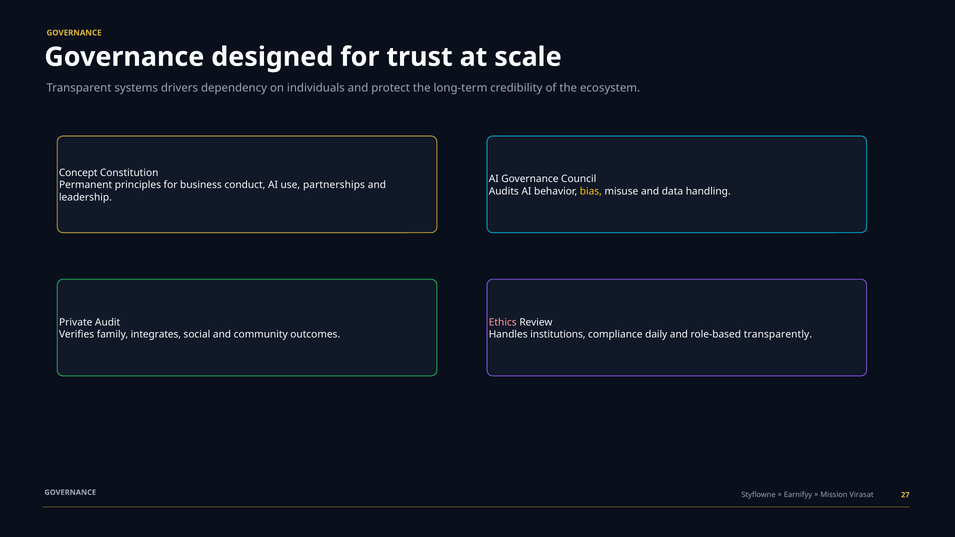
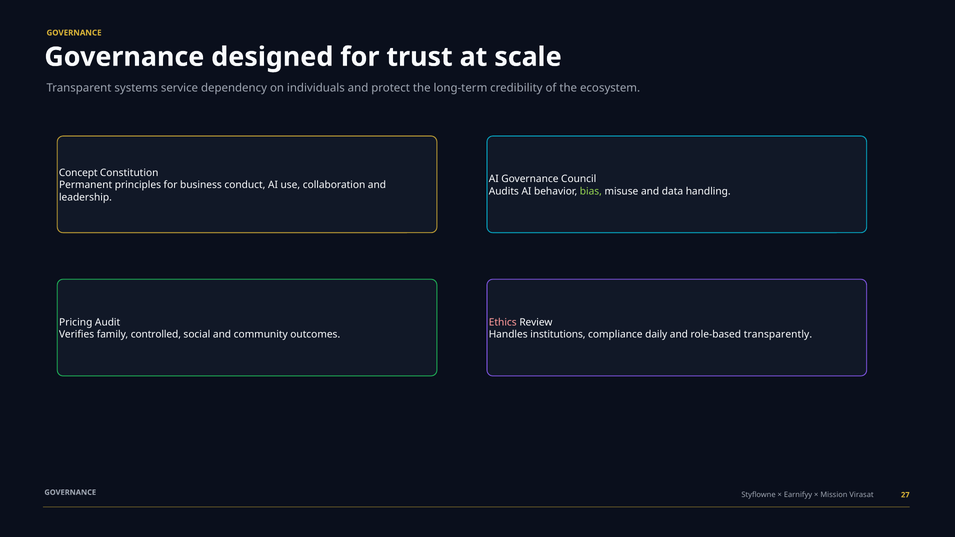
drivers: drivers -> service
partnerships: partnerships -> collaboration
bias colour: yellow -> light green
Private: Private -> Pricing
integrates: integrates -> controlled
